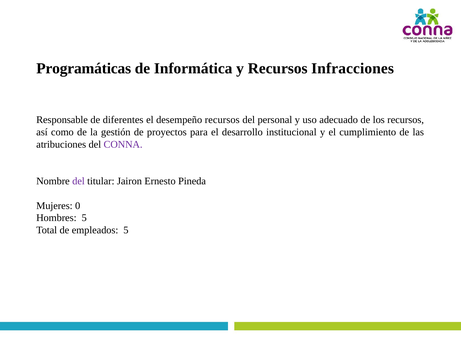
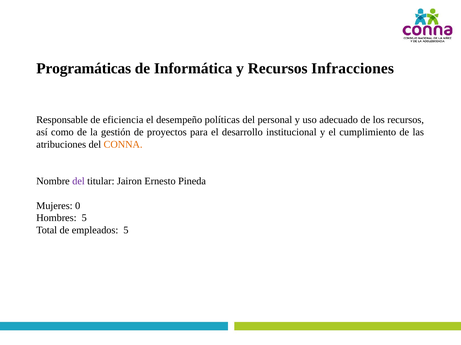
diferentes: diferentes -> eficiencia
desempeño recursos: recursos -> políticas
CONNA colour: purple -> orange
